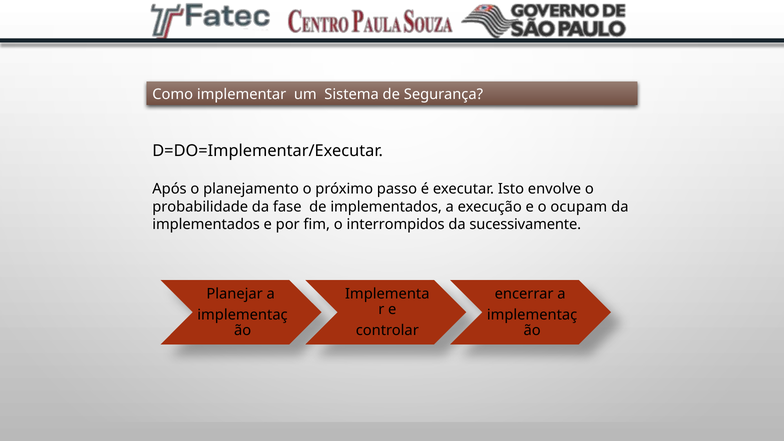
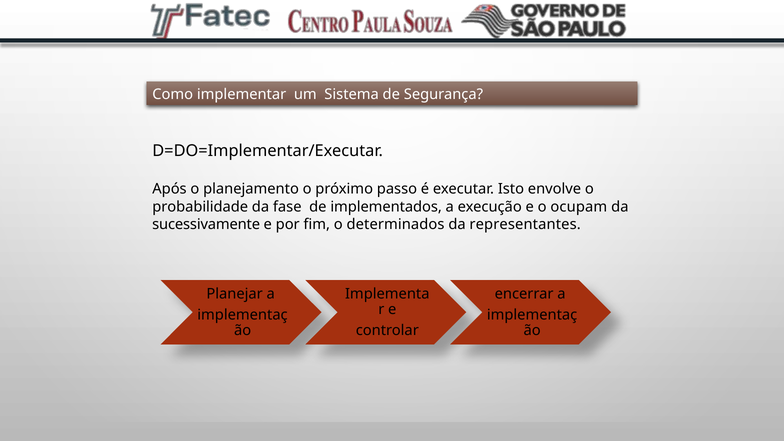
implementados at (206, 224): implementados -> sucessivamente
interrompidos: interrompidos -> determinados
sucessivamente: sucessivamente -> representantes
